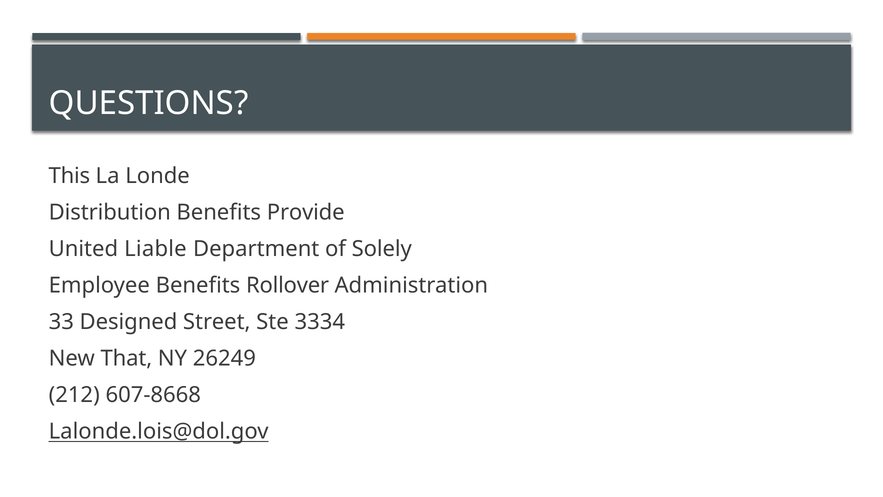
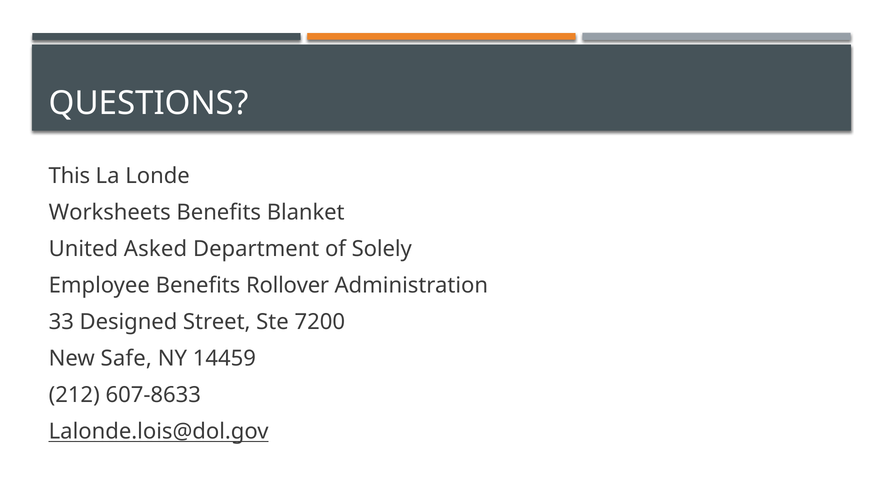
Distribution: Distribution -> Worksheets
Provide: Provide -> Blanket
Liable: Liable -> Asked
3334: 3334 -> 7200
That: That -> Safe
26249: 26249 -> 14459
607-8668: 607-8668 -> 607-8633
